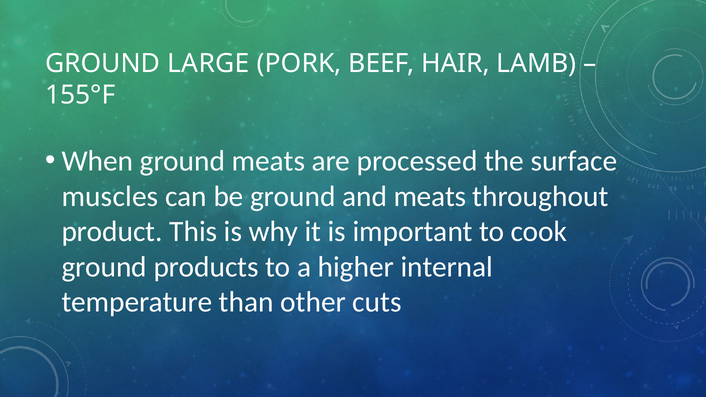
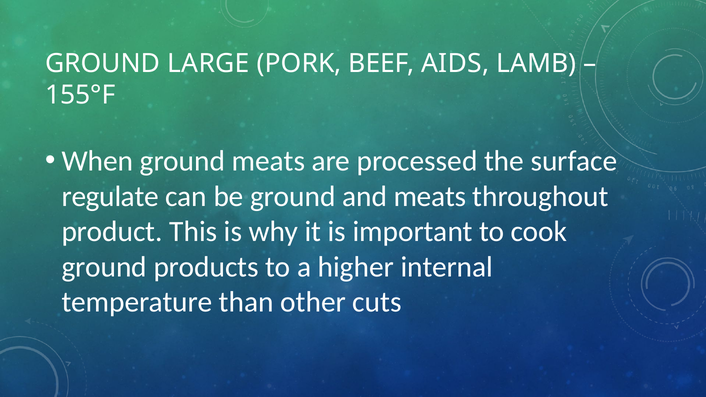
HAIR: HAIR -> AIDS
muscles: muscles -> regulate
